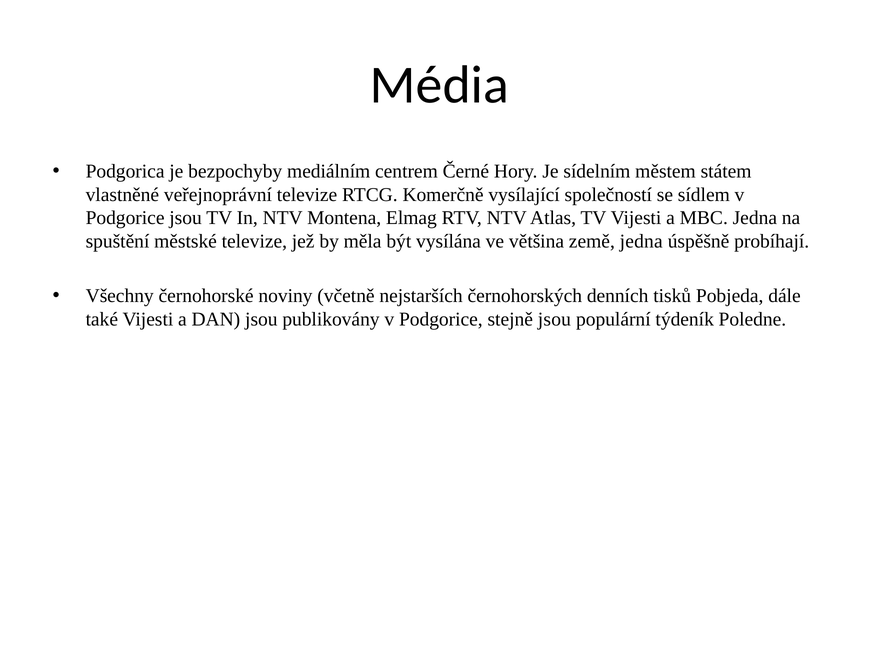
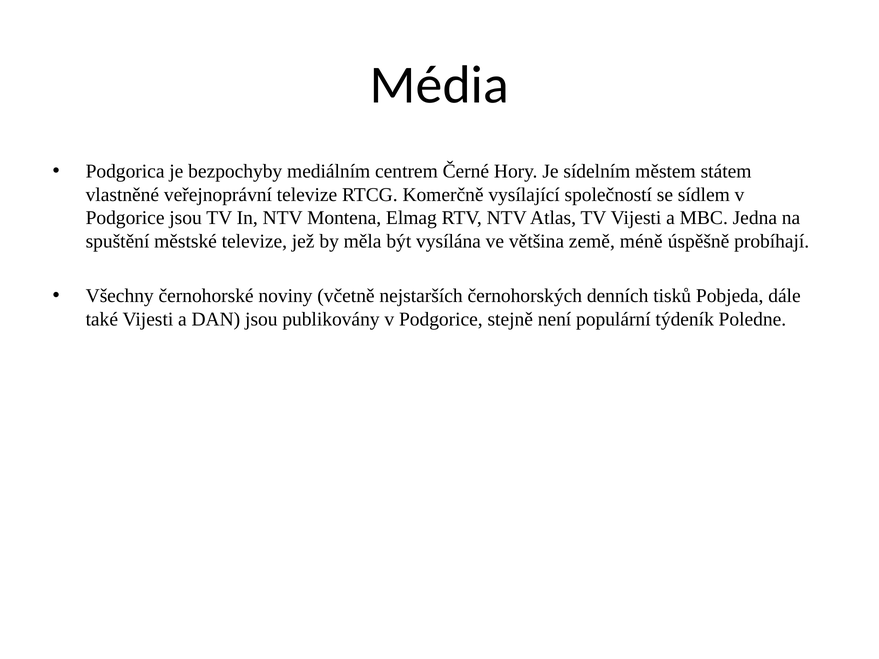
země jedna: jedna -> méně
stejně jsou: jsou -> není
